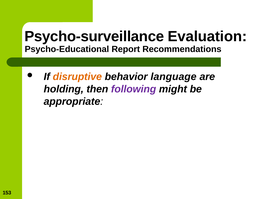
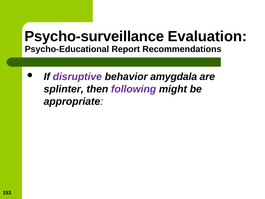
disruptive colour: orange -> purple
language: language -> amygdala
holding: holding -> splinter
